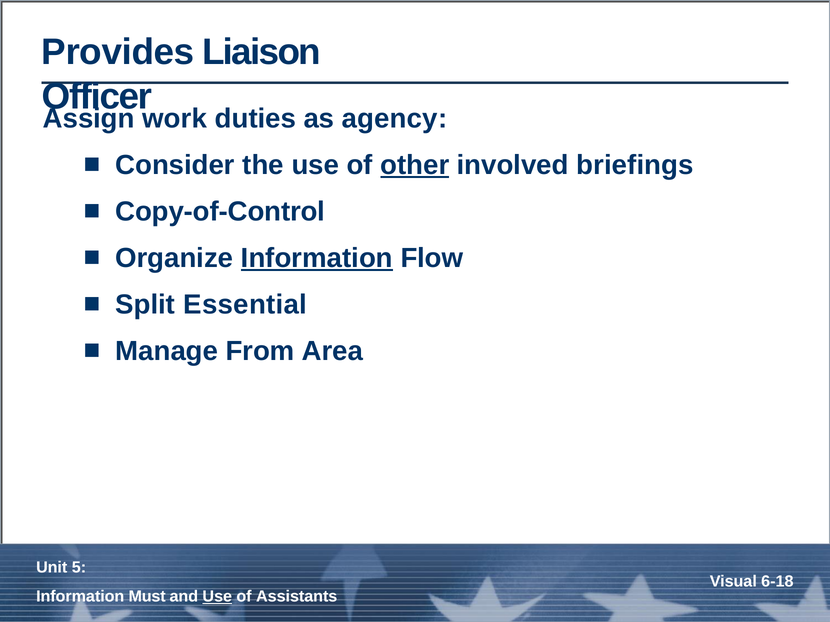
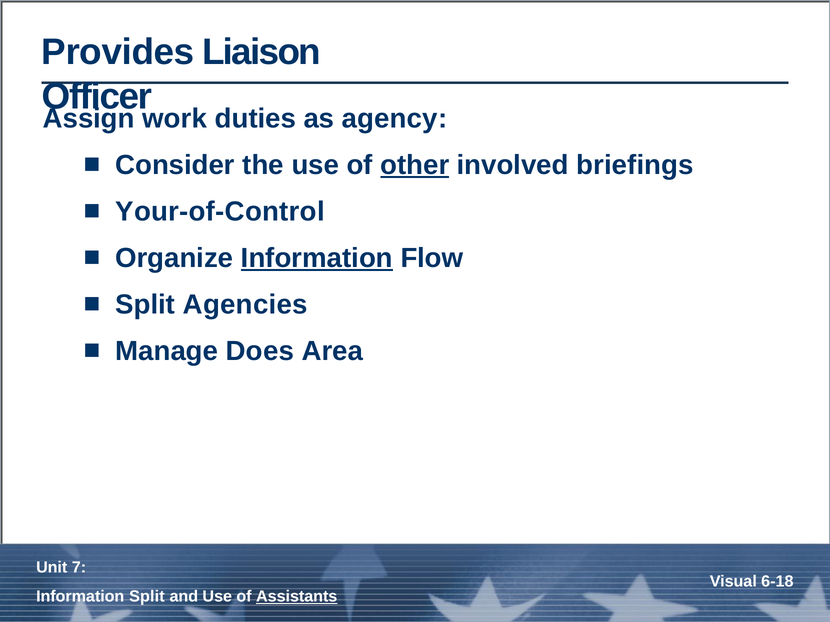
Copy-of-Control: Copy-of-Control -> Your-of-Control
Essential: Essential -> Agencies
From: From -> Does
5: 5 -> 7
Information Must: Must -> Split
Use at (217, 597) underline: present -> none
Assistants underline: none -> present
